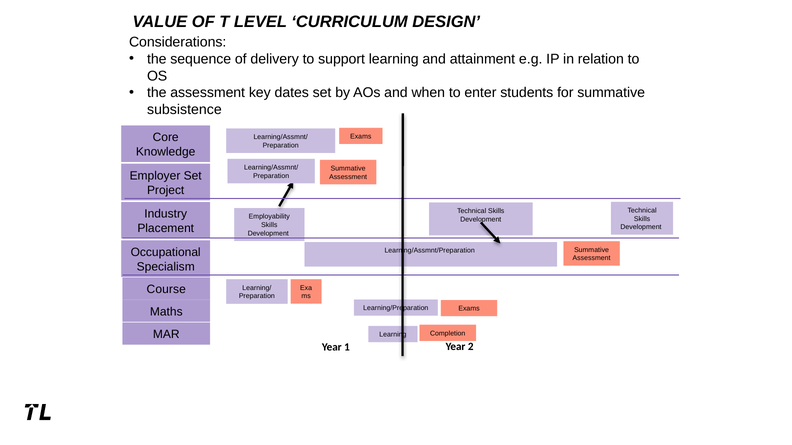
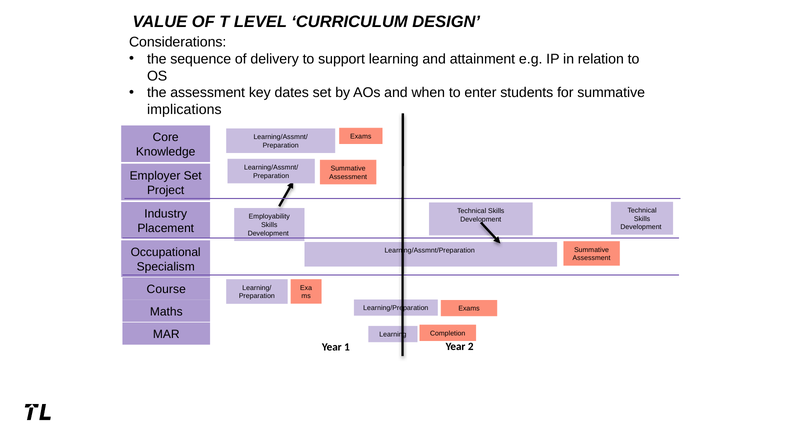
subsistence: subsistence -> implications
